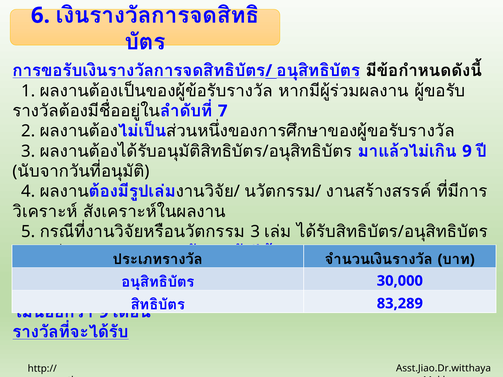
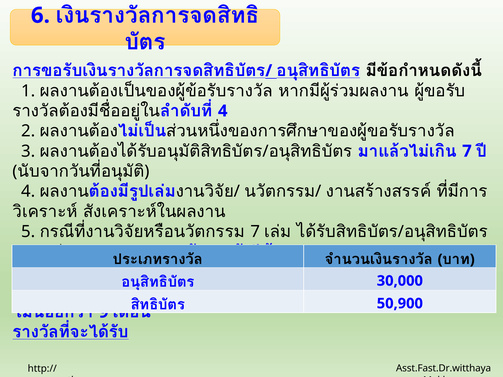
7 at (223, 111): 7 -> 4
9 at (467, 151): 9 -> 7
3 at (255, 232): 3 -> 7
83,289: 83,289 -> 50,900
Asst.Jiao.Dr.witthaya: Asst.Jiao.Dr.witthaya -> Asst.Fast.Dr.witthaya
